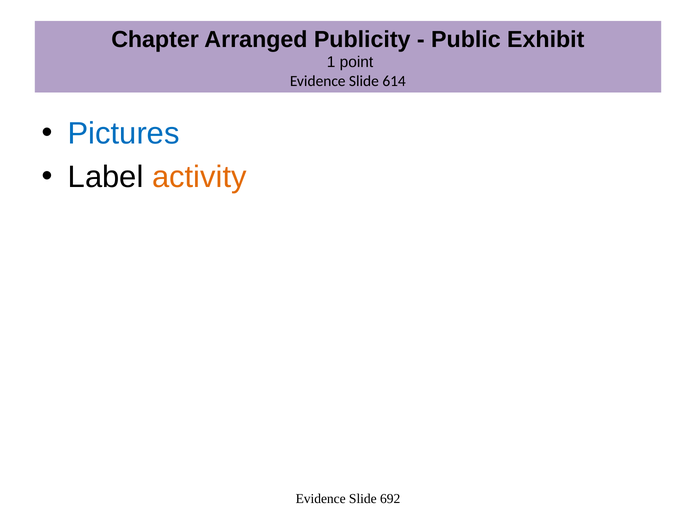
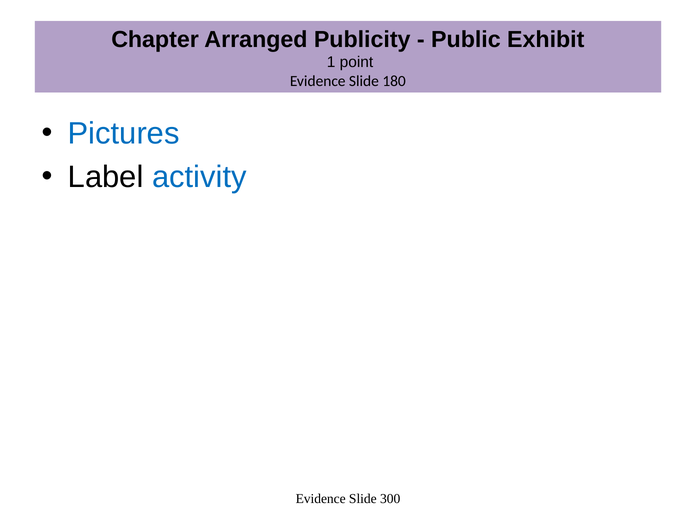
614: 614 -> 180
activity colour: orange -> blue
692: 692 -> 300
